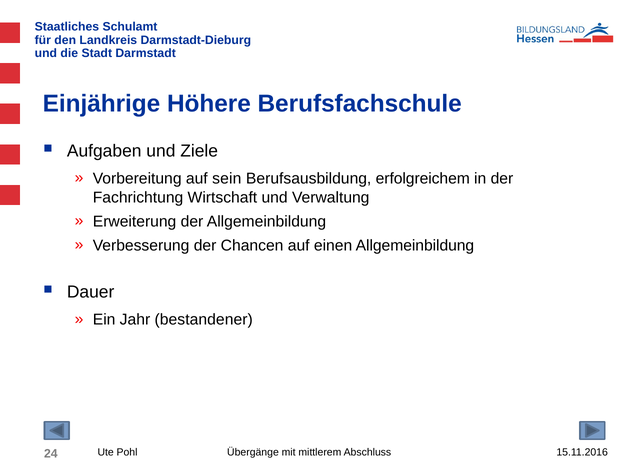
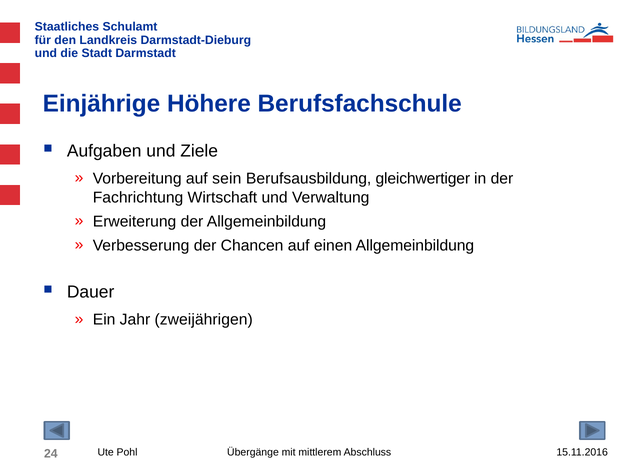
erfolgreichem: erfolgreichem -> gleichwertiger
bestandener: bestandener -> zweijährigen
